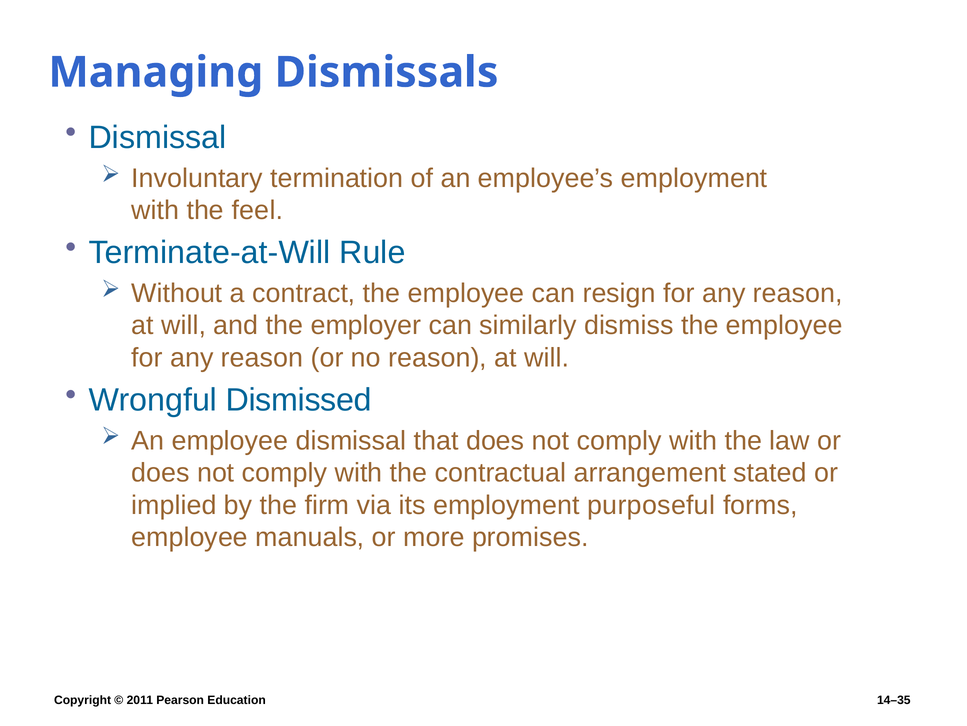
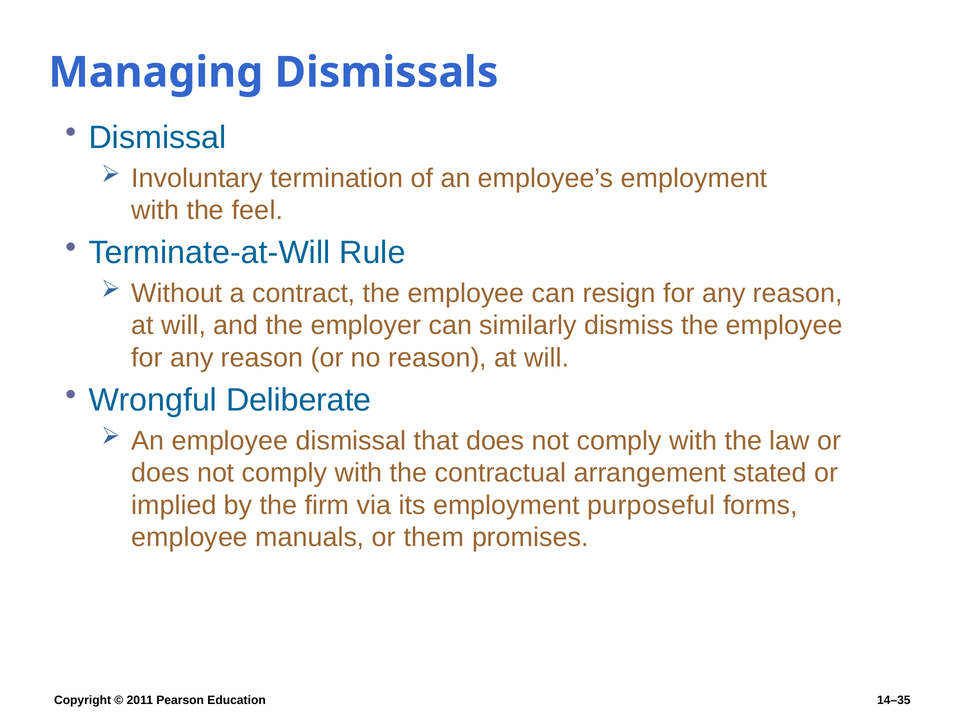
Dismissed: Dismissed -> Deliberate
more: more -> them
